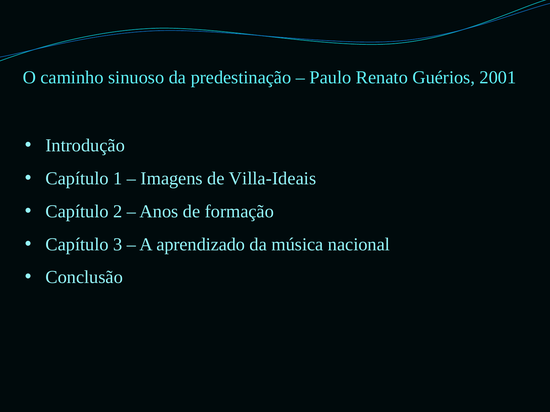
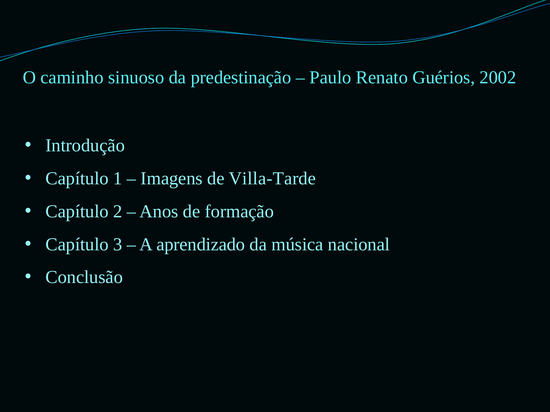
2001: 2001 -> 2002
Villa-Ideais: Villa-Ideais -> Villa-Tarde
